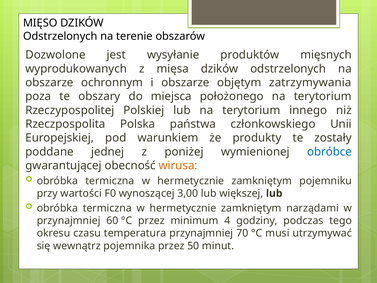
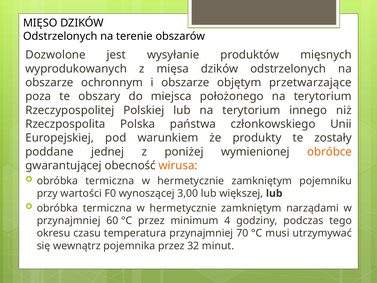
zatrzymywania: zatrzymywania -> przetwarzające
obróbce colour: blue -> orange
50: 50 -> 32
